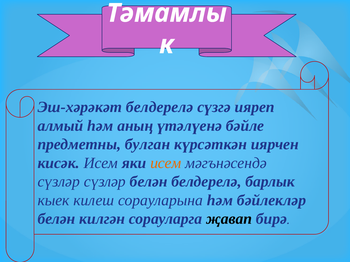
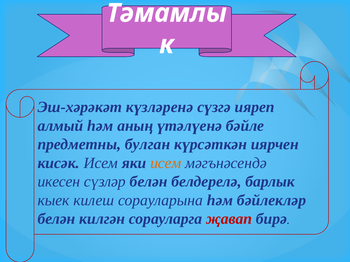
Эш-хәрәкәт белдерелә: белдерелә -> күзләренә
сүзләр at (59, 182): сүзләр -> икесен
җавап colour: black -> red
